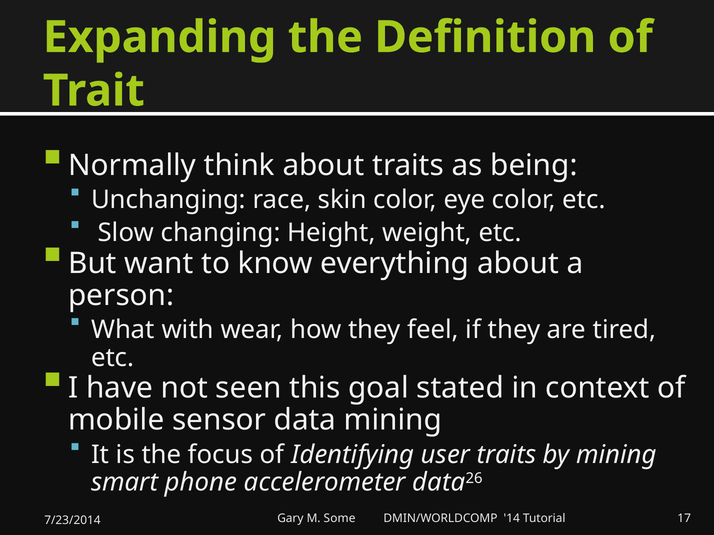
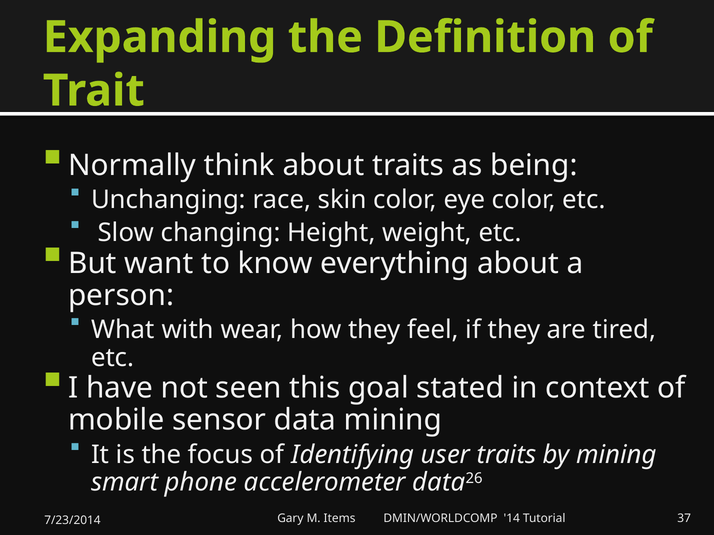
Some: Some -> Items
17: 17 -> 37
